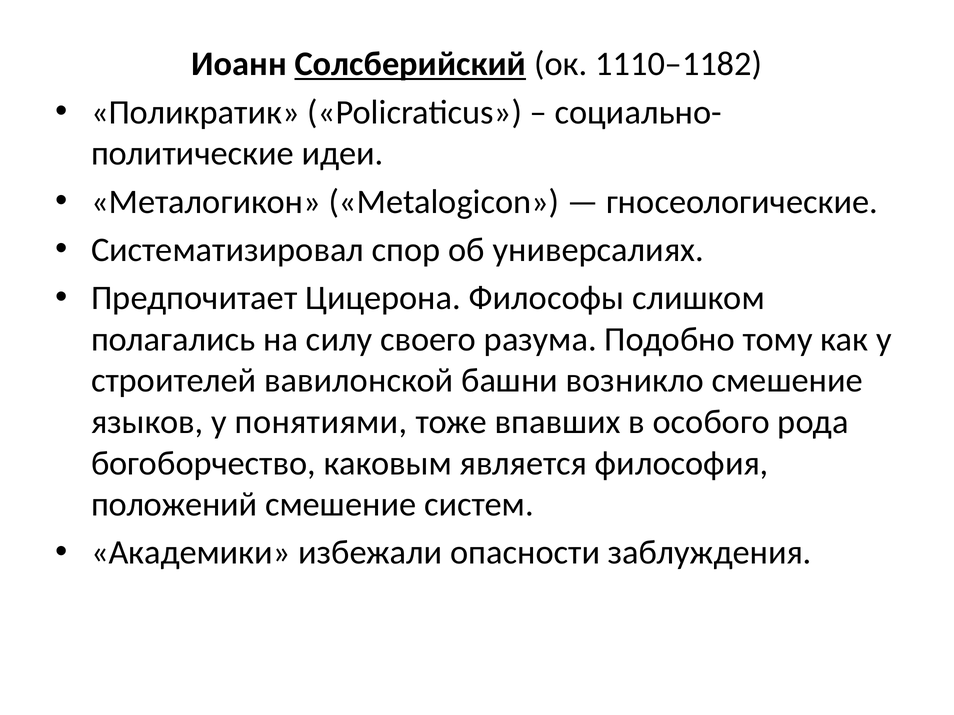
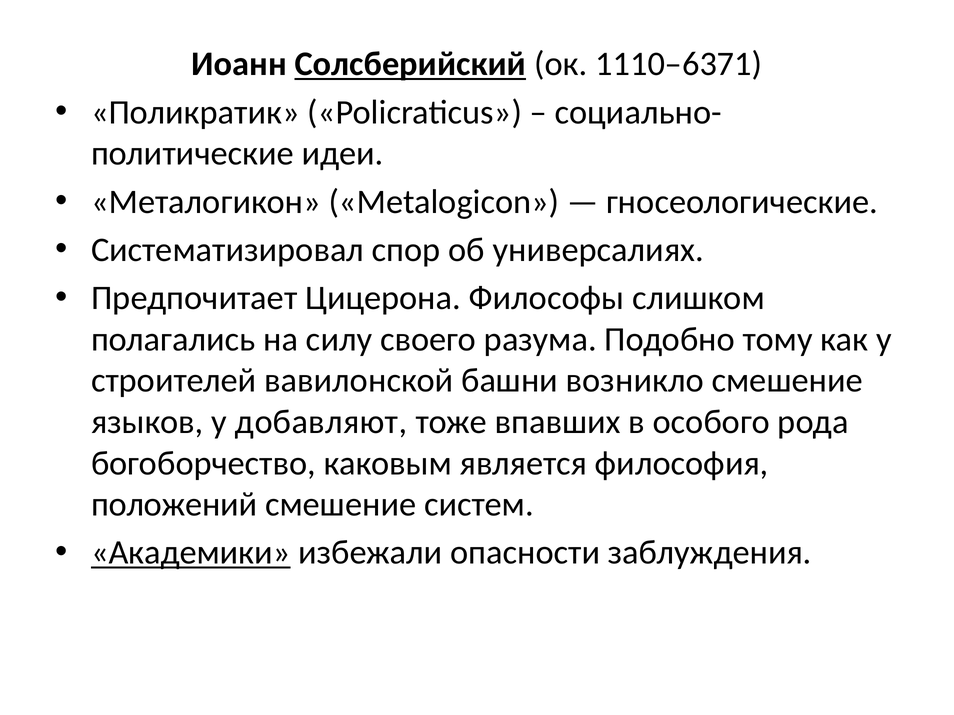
1110–1182: 1110–1182 -> 1110–6371
понятиями: понятиями -> добавляют
Академики underline: none -> present
